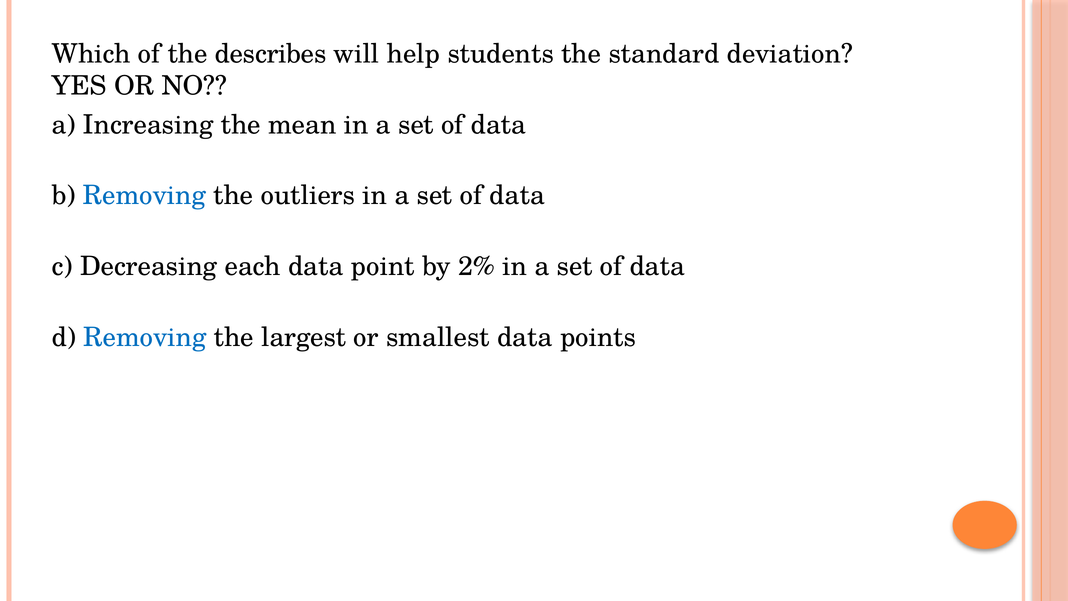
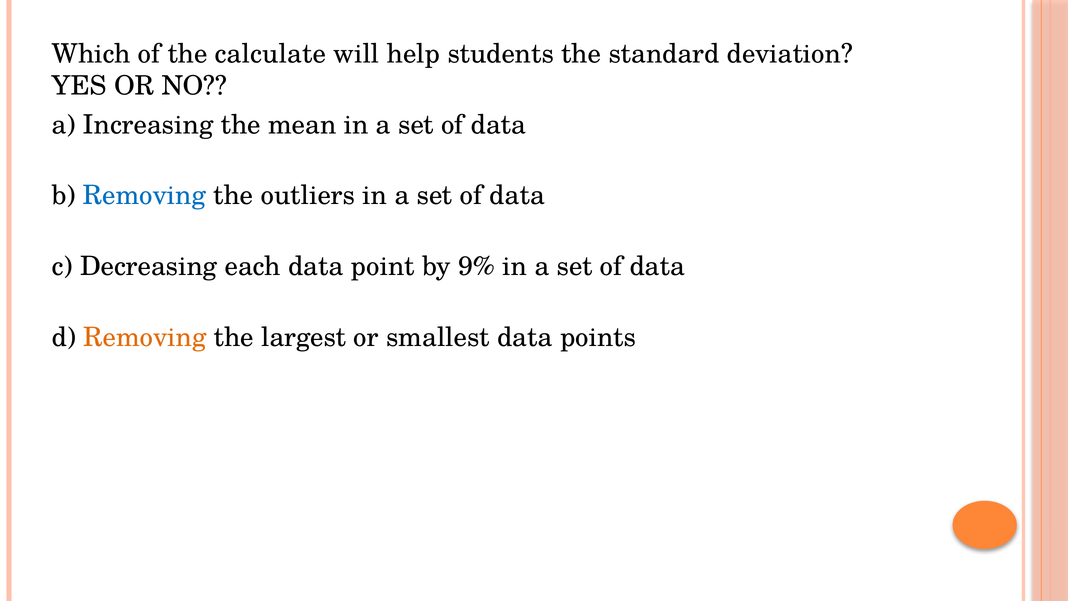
describes: describes -> calculate
2%: 2% -> 9%
Removing at (145, 337) colour: blue -> orange
